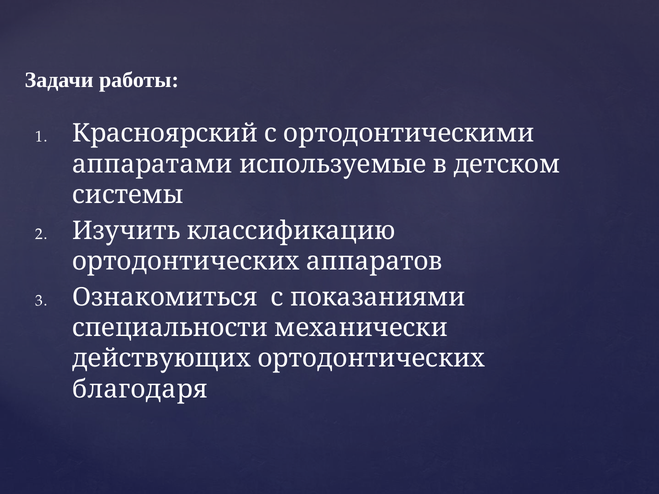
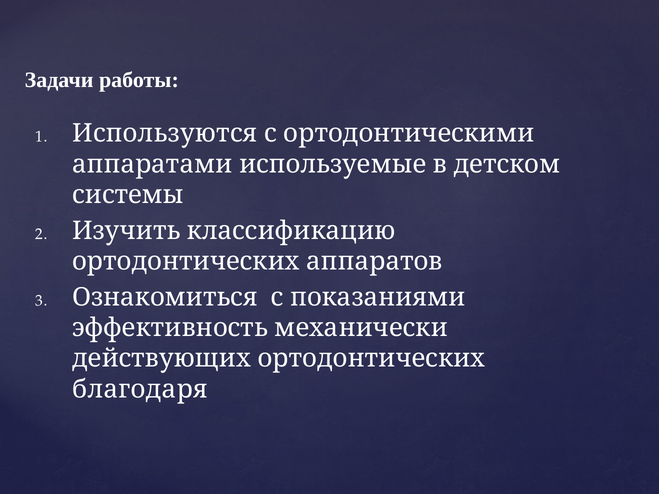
Красноярский: Красноярский -> Используются
специальности: специальности -> эффективность
